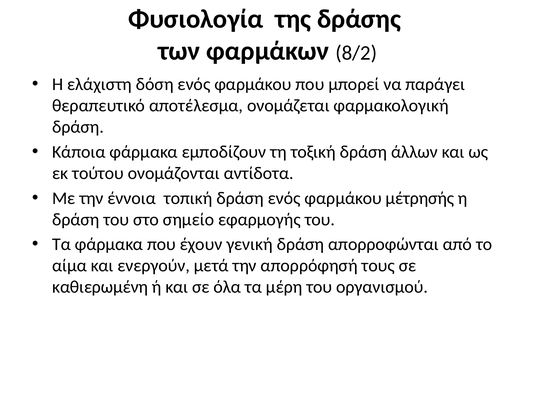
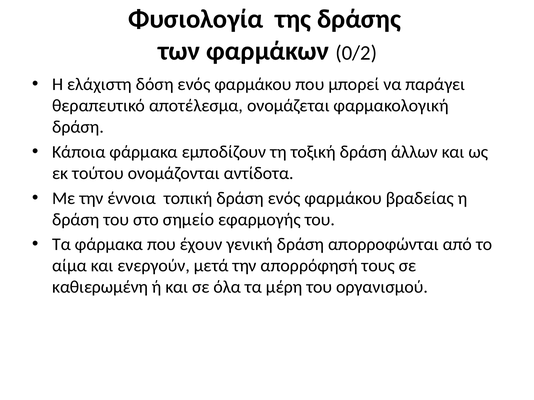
8/2: 8/2 -> 0/2
μέτρησής: μέτρησής -> βραδείας
